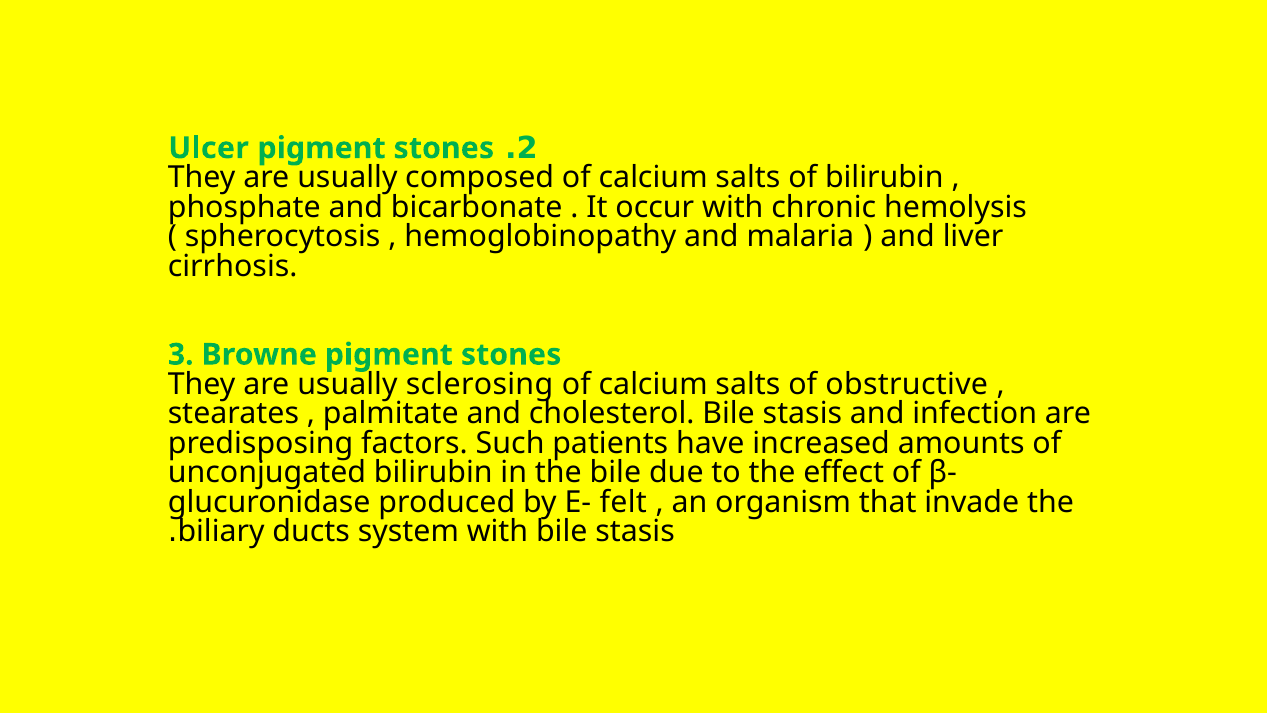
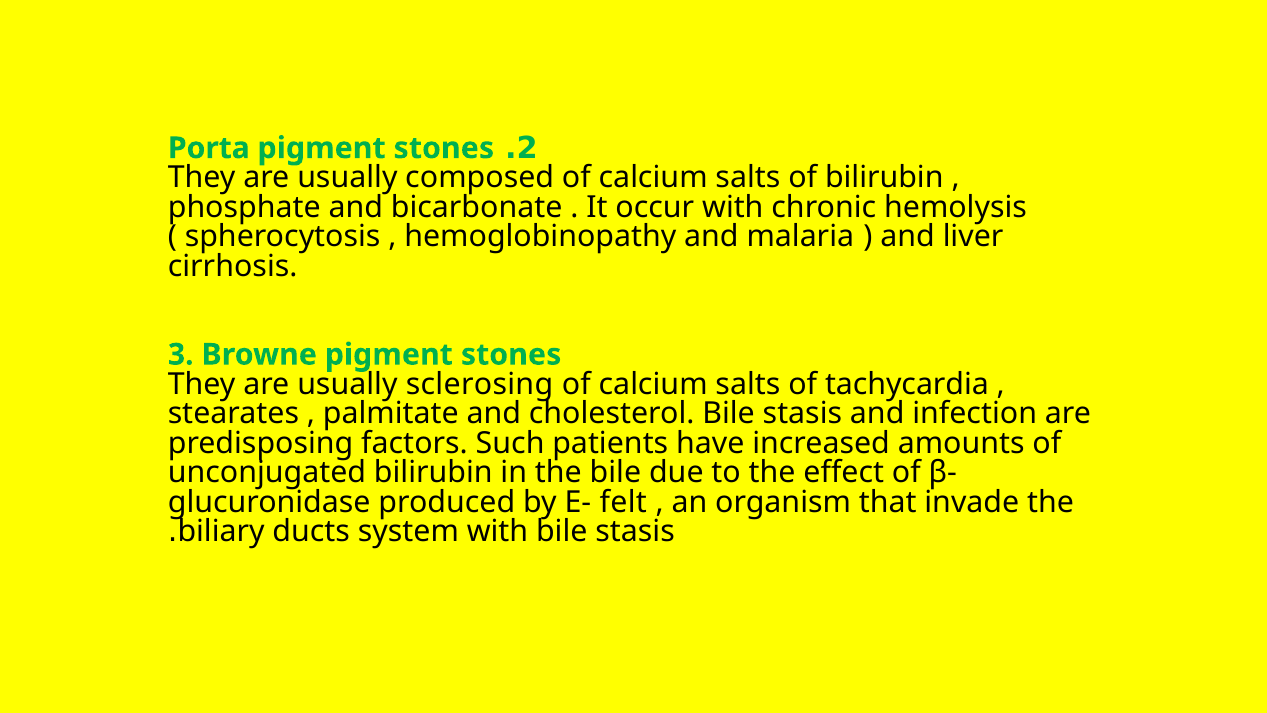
Ulcer: Ulcer -> Porta
obstructive: obstructive -> tachycardia
